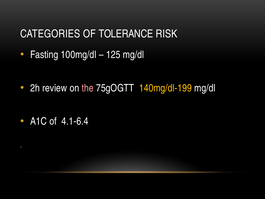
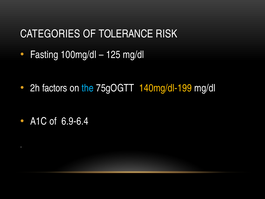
review: review -> factors
the colour: pink -> light blue
4.1-6.4: 4.1-6.4 -> 6.9-6.4
